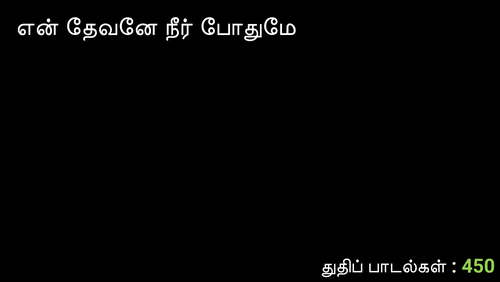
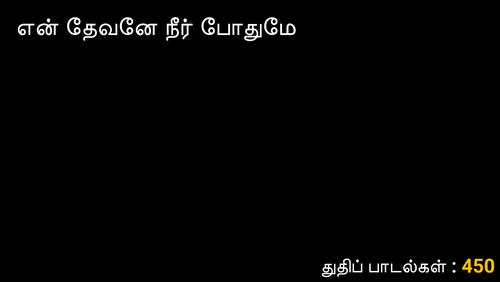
450 colour: light green -> yellow
